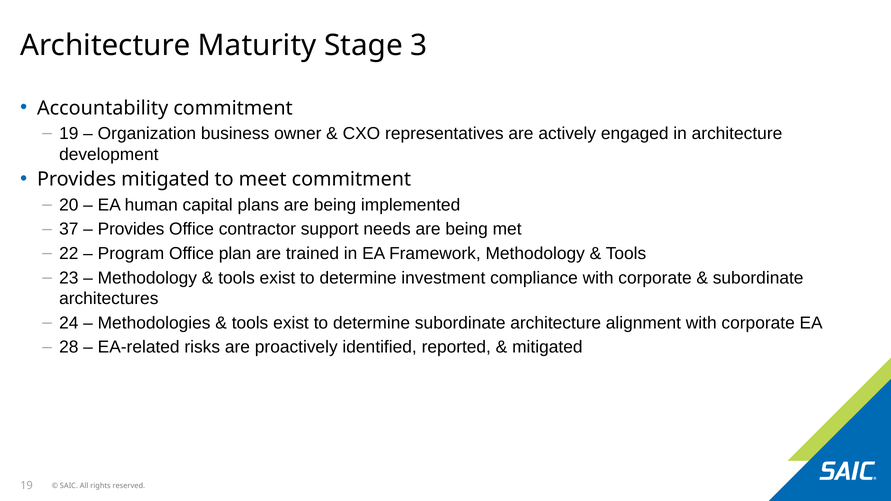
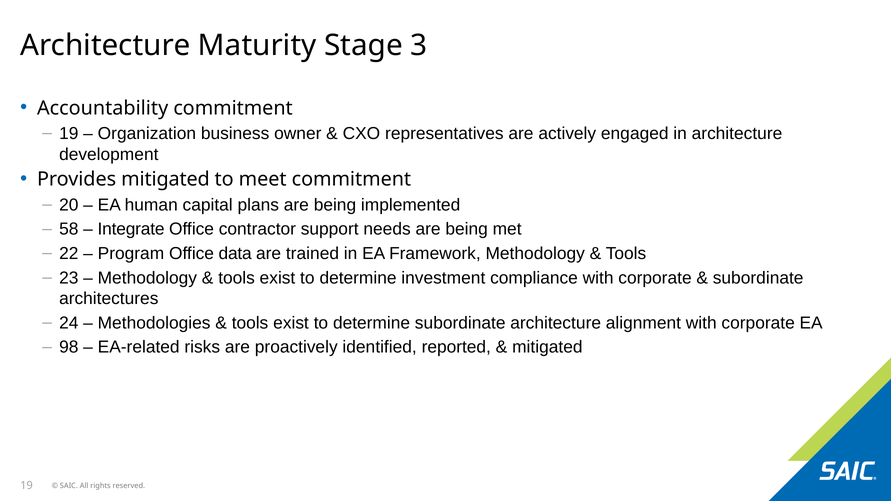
37: 37 -> 58
Provides at (131, 229): Provides -> Integrate
plan: plan -> data
28: 28 -> 98
